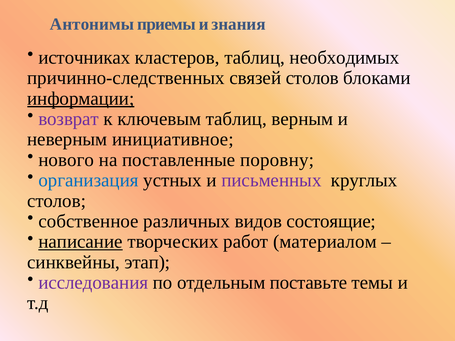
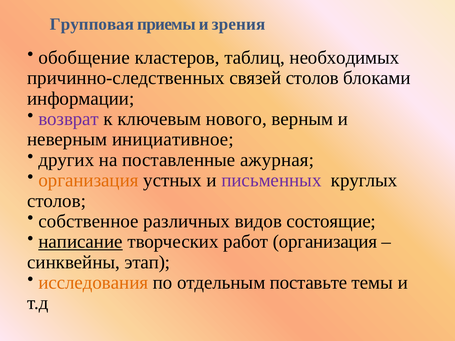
Антонимы: Антонимы -> Групповая
знания: знания -> зрения
источниках: источниках -> обобщение
информации underline: present -> none
ключевым таблиц: таблиц -> нового
нового: нового -> других
поровну: поровну -> ажурная
организация at (89, 180) colour: blue -> orange
работ материалом: материалом -> организация
исследования colour: purple -> orange
